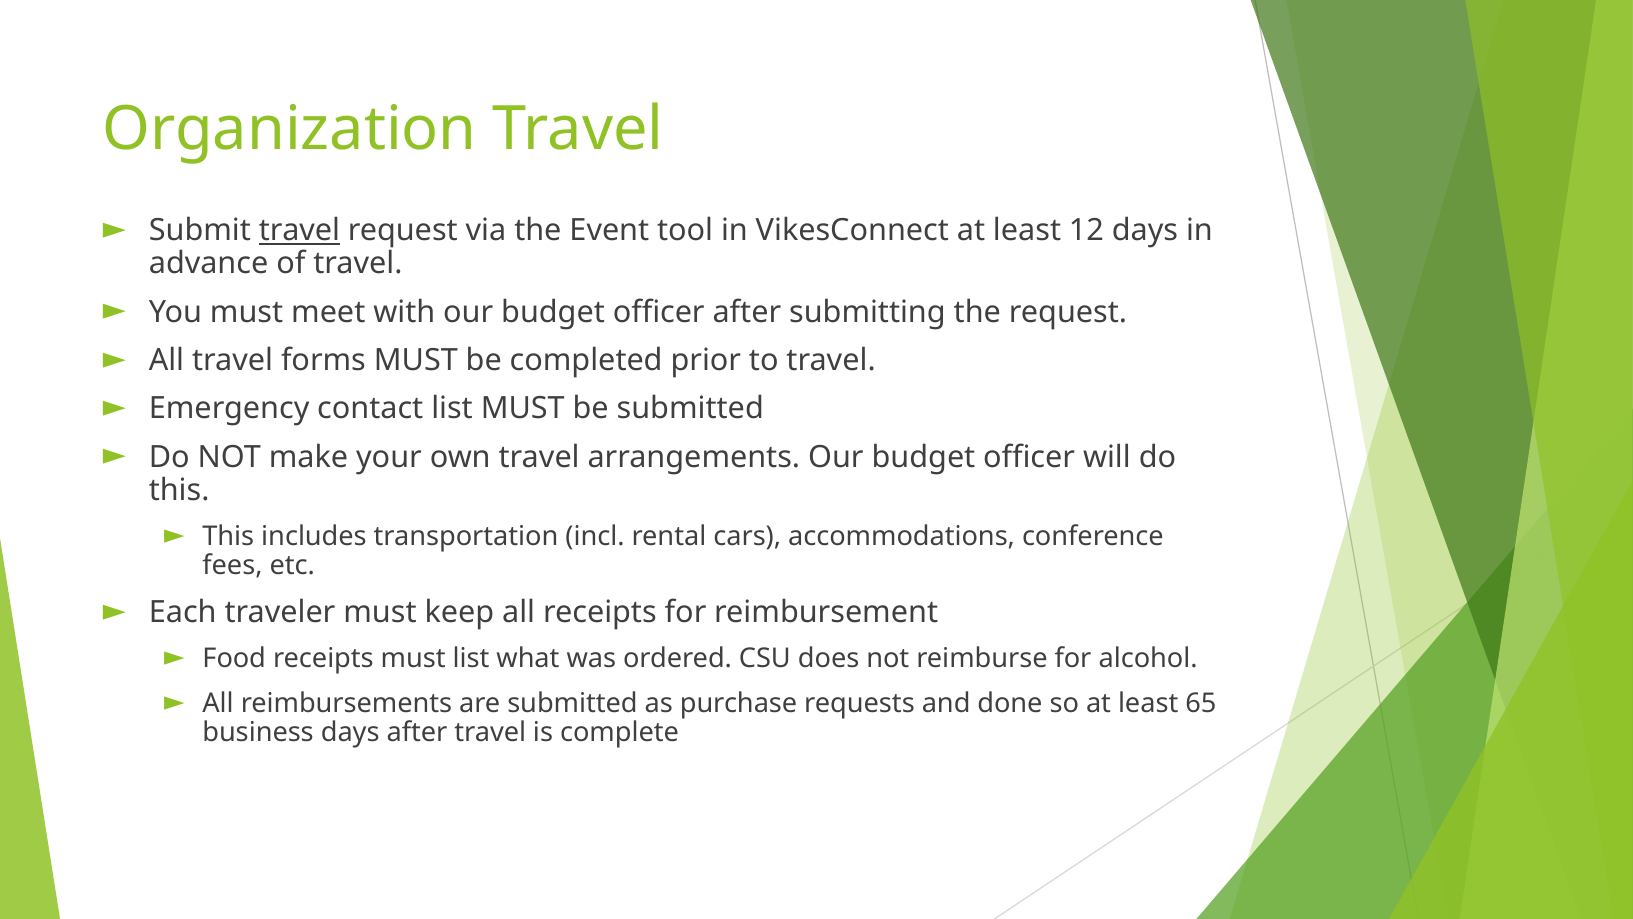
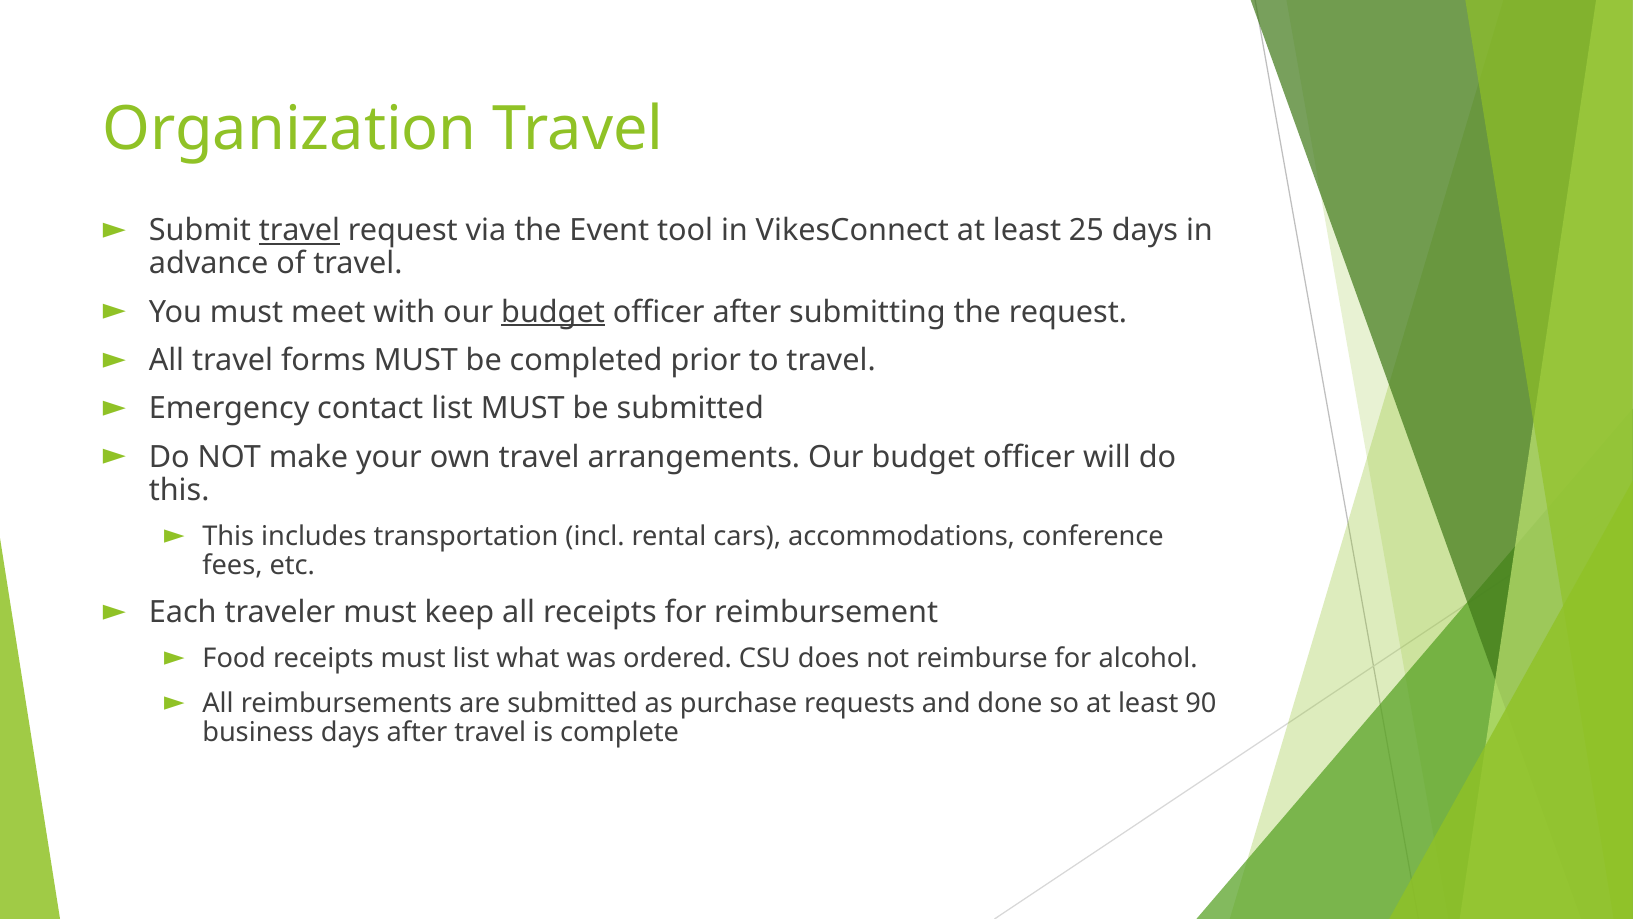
12: 12 -> 25
budget at (553, 312) underline: none -> present
65: 65 -> 90
